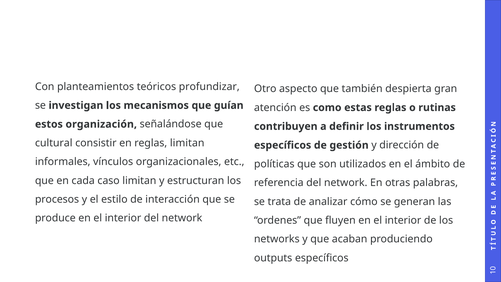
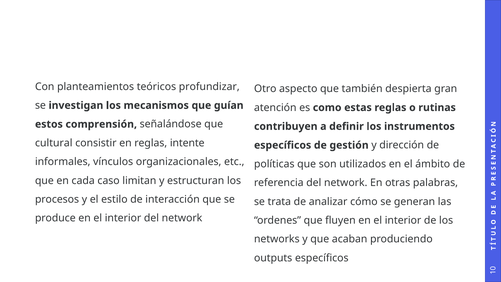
organización: organización -> comprensión
reglas limitan: limitan -> intente
